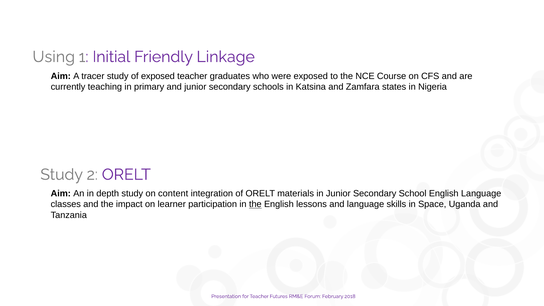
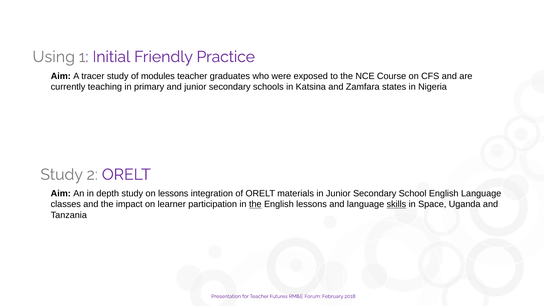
Linkage: Linkage -> Practice
of exposed: exposed -> modules
on content: content -> lessons
skills underline: none -> present
